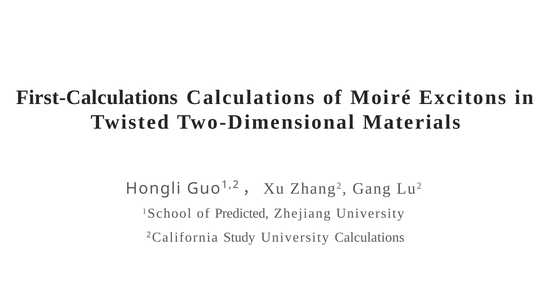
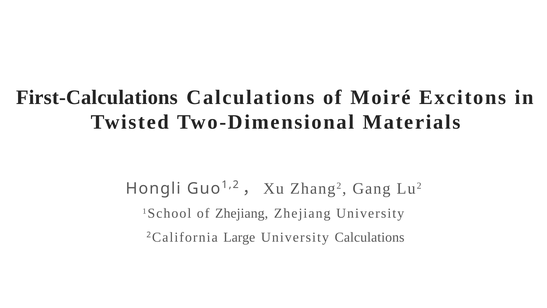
of Predicted: Predicted -> Zhejiang
Study: Study -> Large
